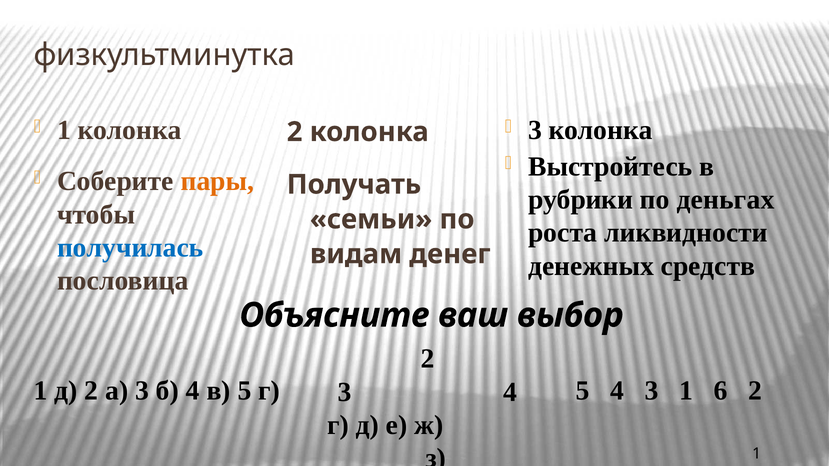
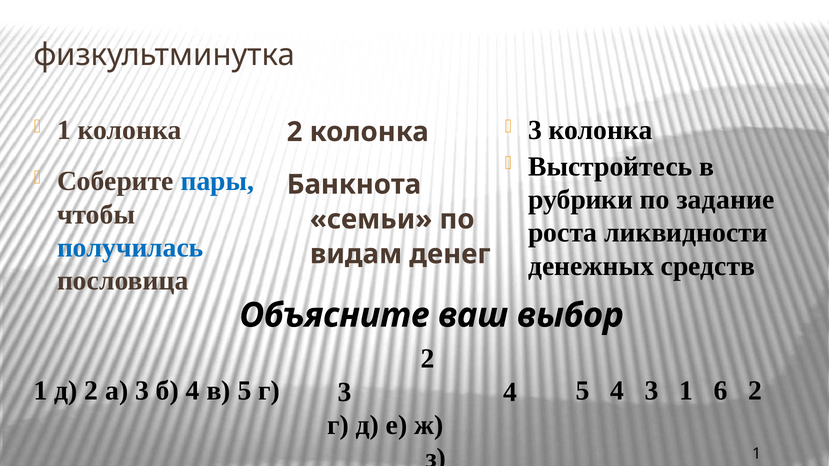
пары colour: orange -> blue
Получать: Получать -> Банкнота
деньгах: деньгах -> задание
